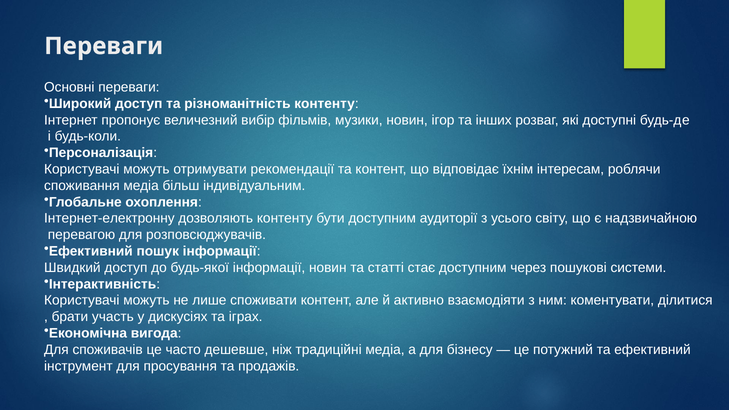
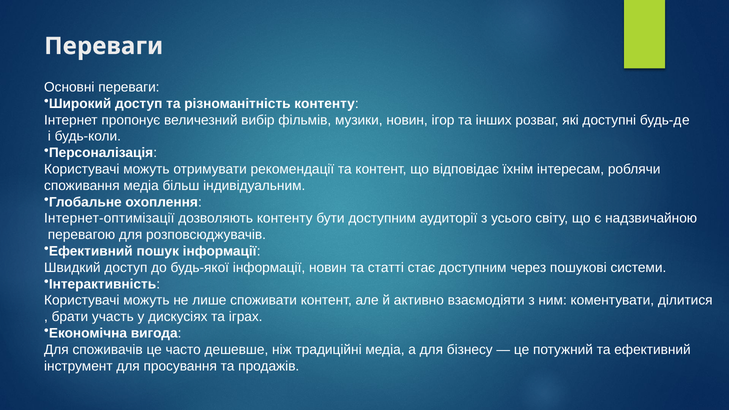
Інтернет-електронну: Інтернет-електронну -> Інтернет-оптимізації
